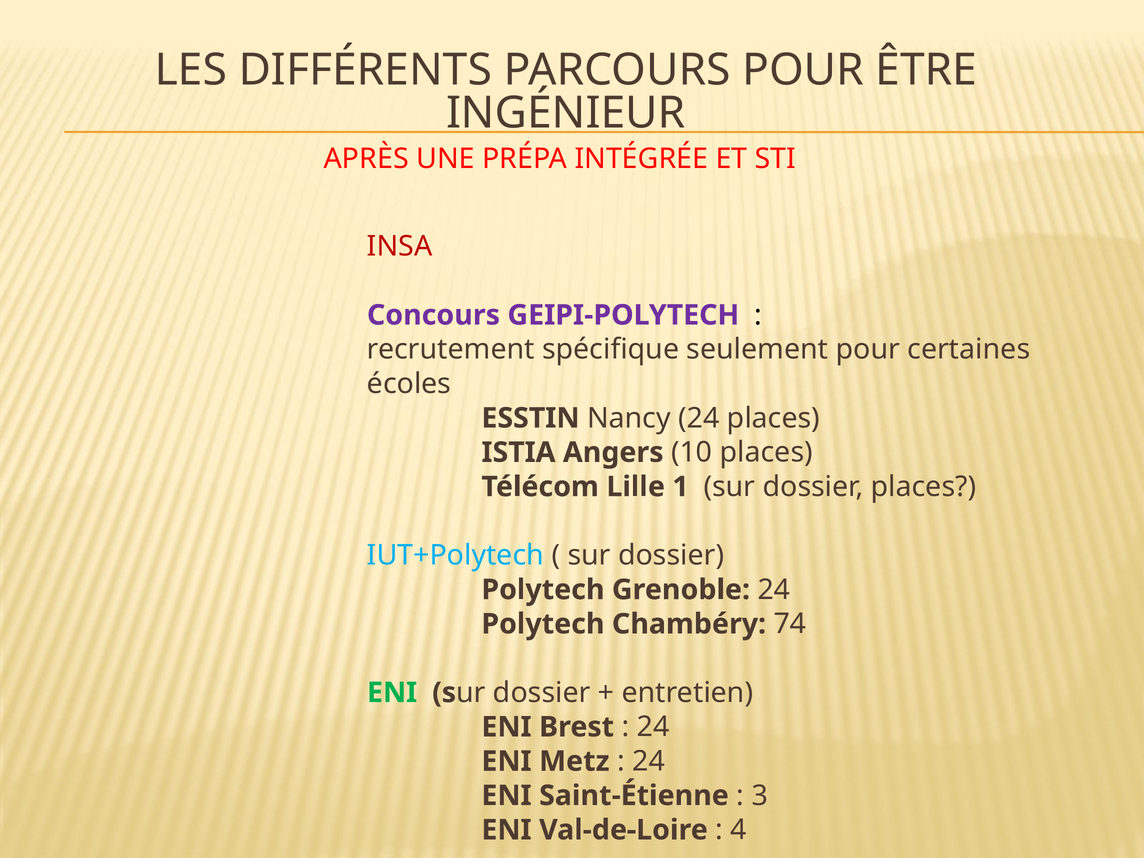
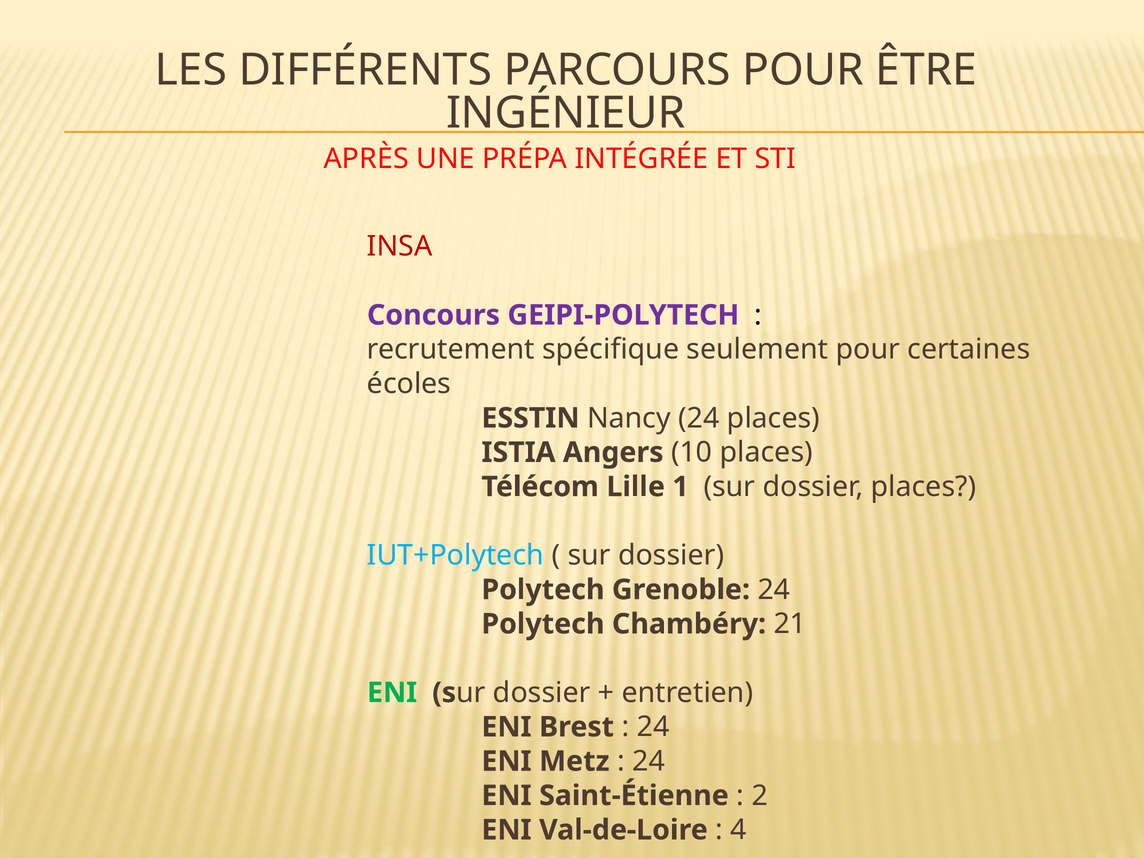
74: 74 -> 21
3: 3 -> 2
